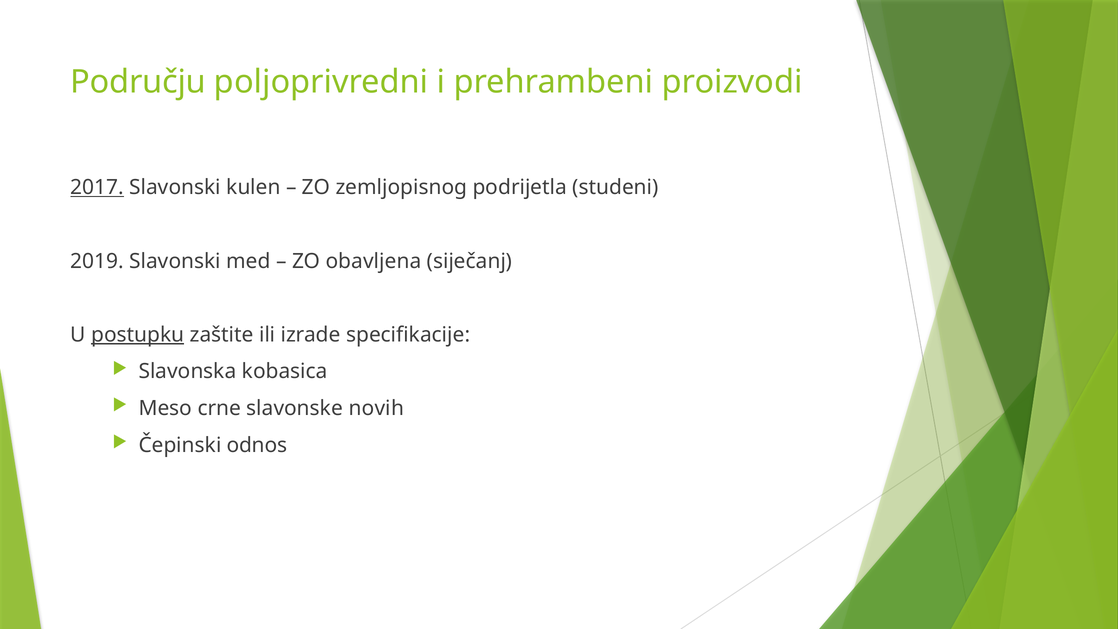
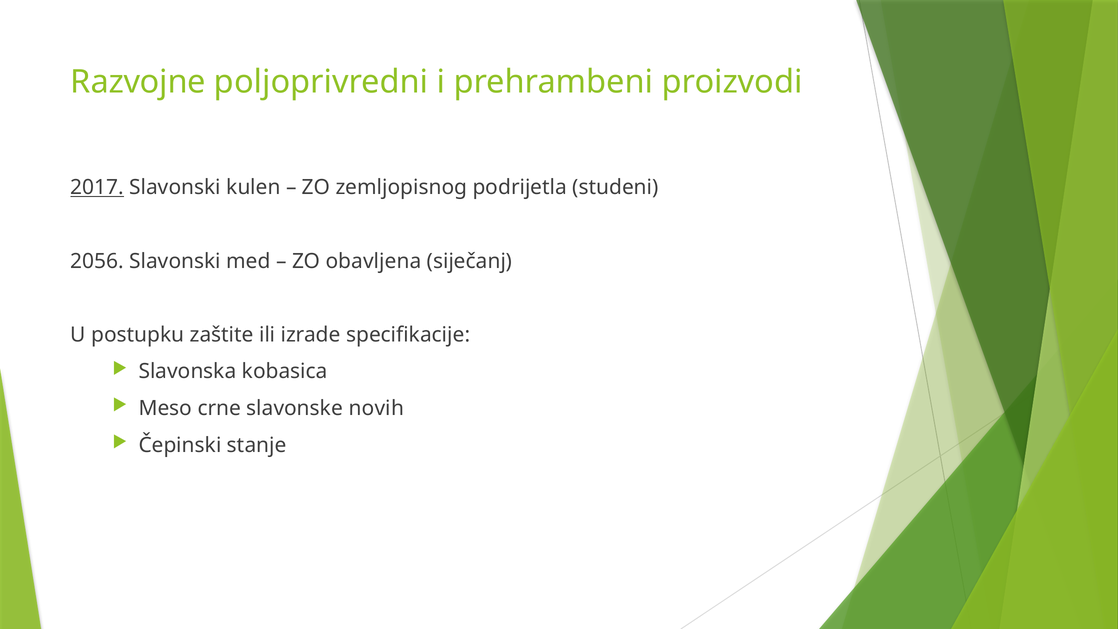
Području: Području -> Razvojne
2019: 2019 -> 2056
postupku underline: present -> none
odnos: odnos -> stanje
